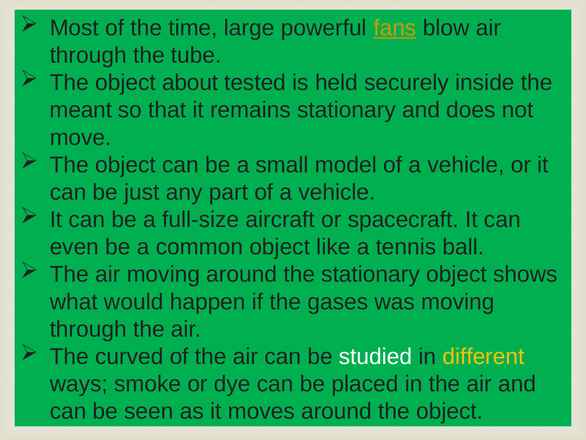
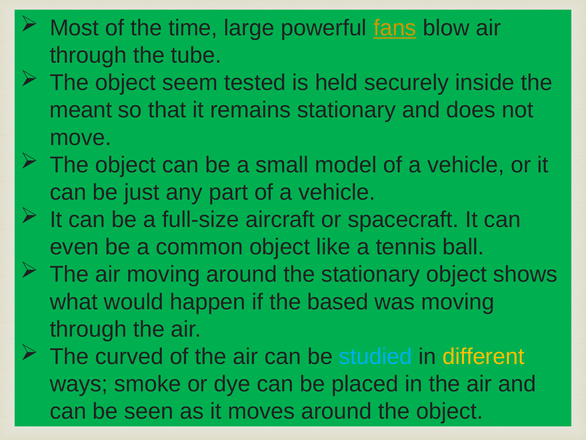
about: about -> seem
gases: gases -> based
studied colour: white -> light blue
